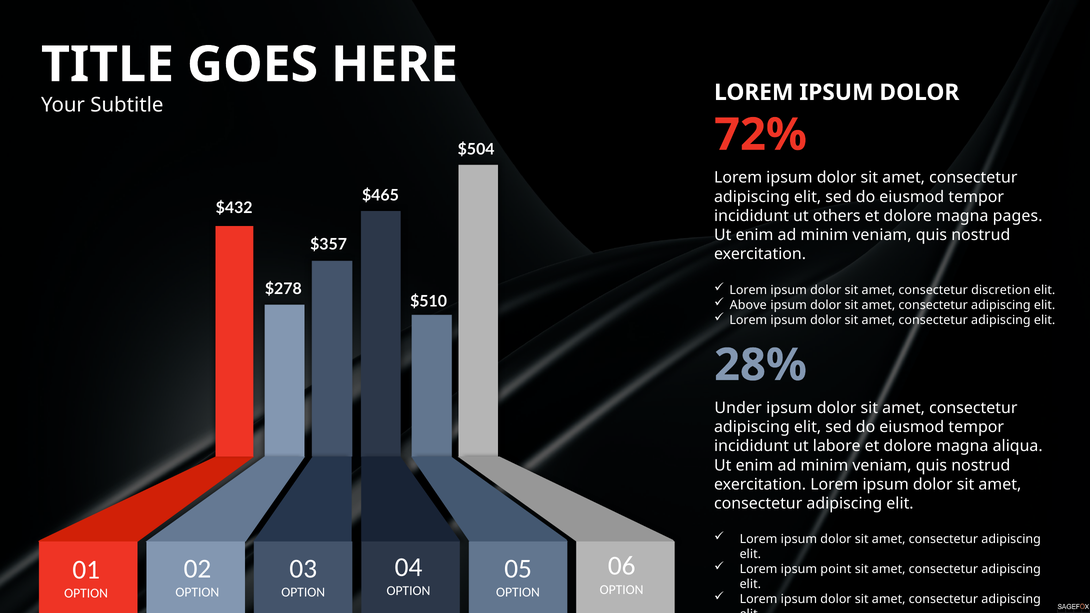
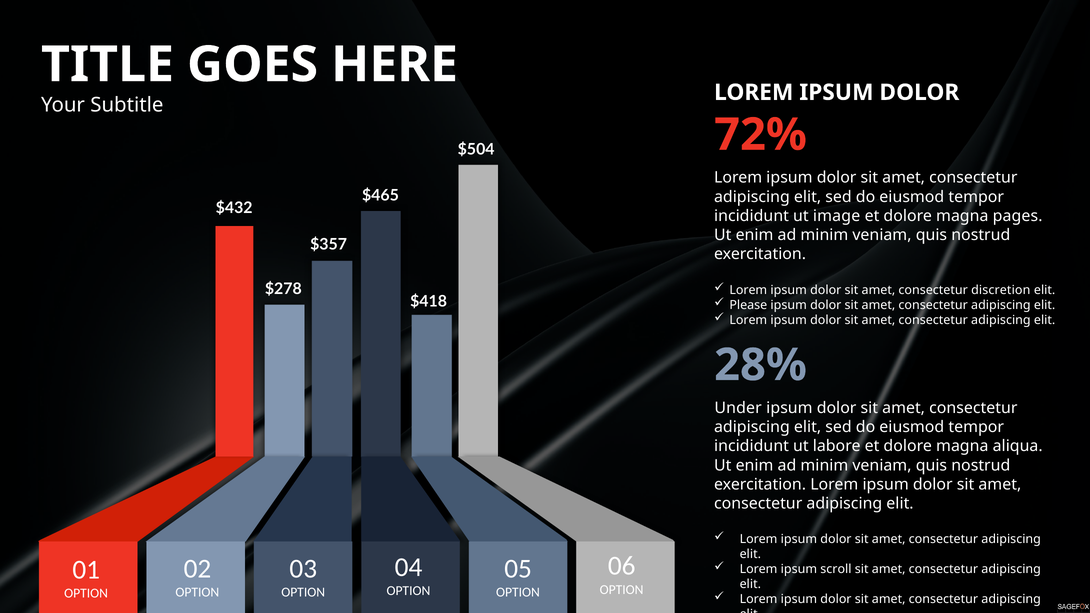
others: others -> image
$510: $510 -> $418
Above: Above -> Please
point: point -> scroll
